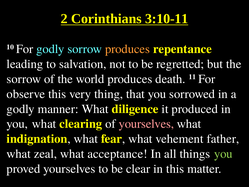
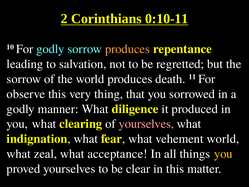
3:10-11: 3:10-11 -> 0:10-11
vehement father: father -> world
you at (223, 154) colour: light green -> yellow
